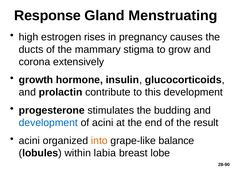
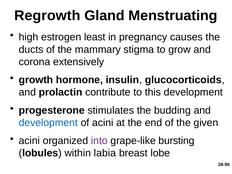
Response: Response -> Regrowth
rises: rises -> least
result: result -> given
into colour: orange -> purple
balance: balance -> bursting
